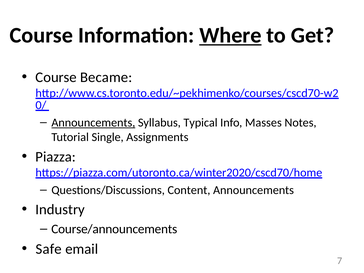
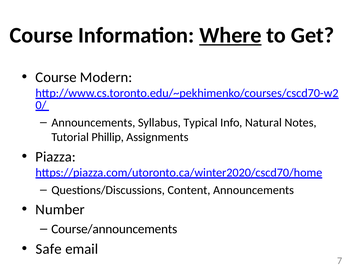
Became: Became -> Modern
Announcements at (93, 123) underline: present -> none
Masses: Masses -> Natural
Single: Single -> Phillip
Industry: Industry -> Number
